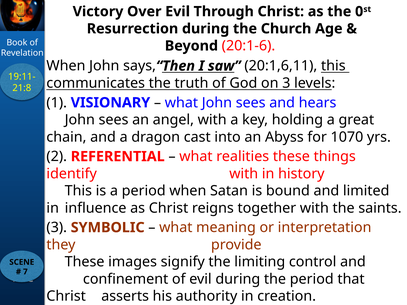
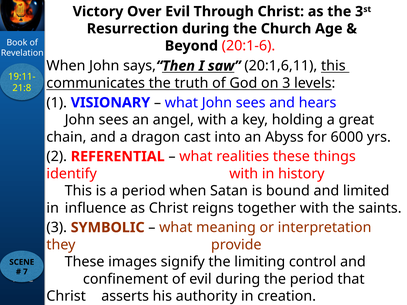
the 0: 0 -> 3
1070: 1070 -> 6000
